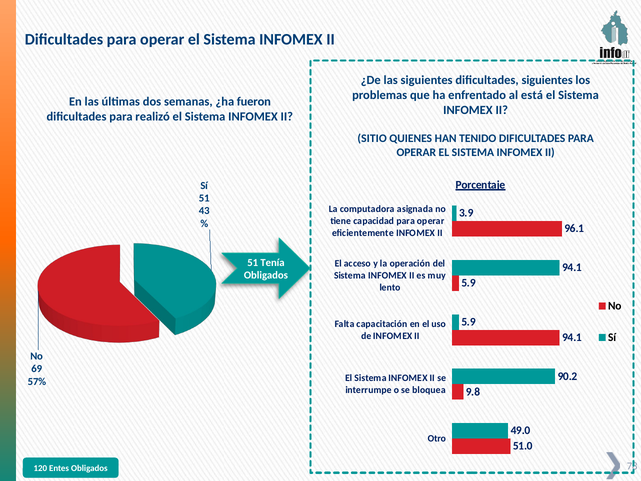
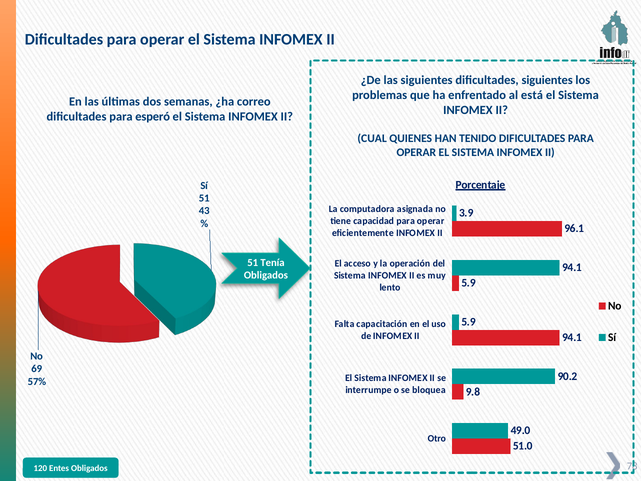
fueron: fueron -> correo
realizó: realizó -> esperó
SITIO: SITIO -> CUAL
